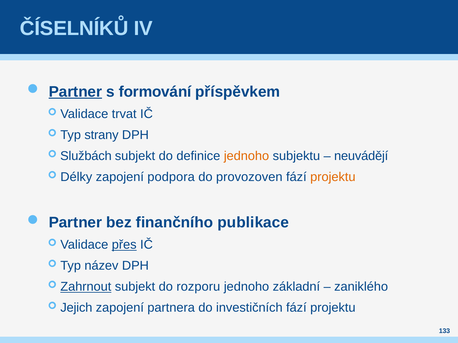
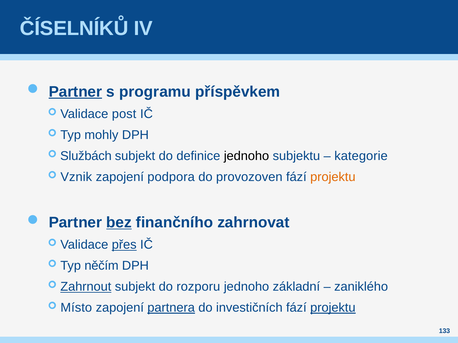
formování: formování -> programu
trvat: trvat -> post
strany: strany -> mohly
jednoho at (246, 156) colour: orange -> black
neuvádějí: neuvádějí -> kategorie
Délky: Délky -> Vznik
bez underline: none -> present
publikace: publikace -> zahrnovat
název: název -> něčím
Jejich: Jejich -> Místo
partnera underline: none -> present
projektu at (333, 308) underline: none -> present
